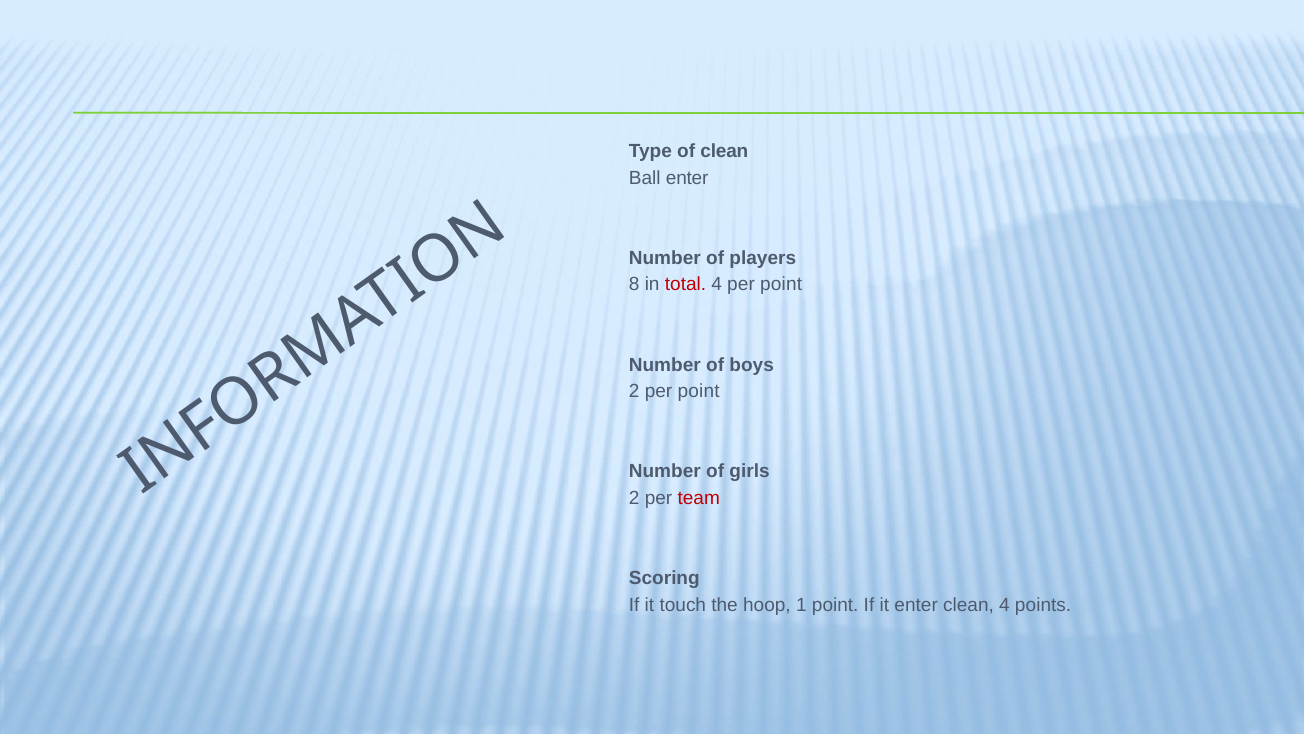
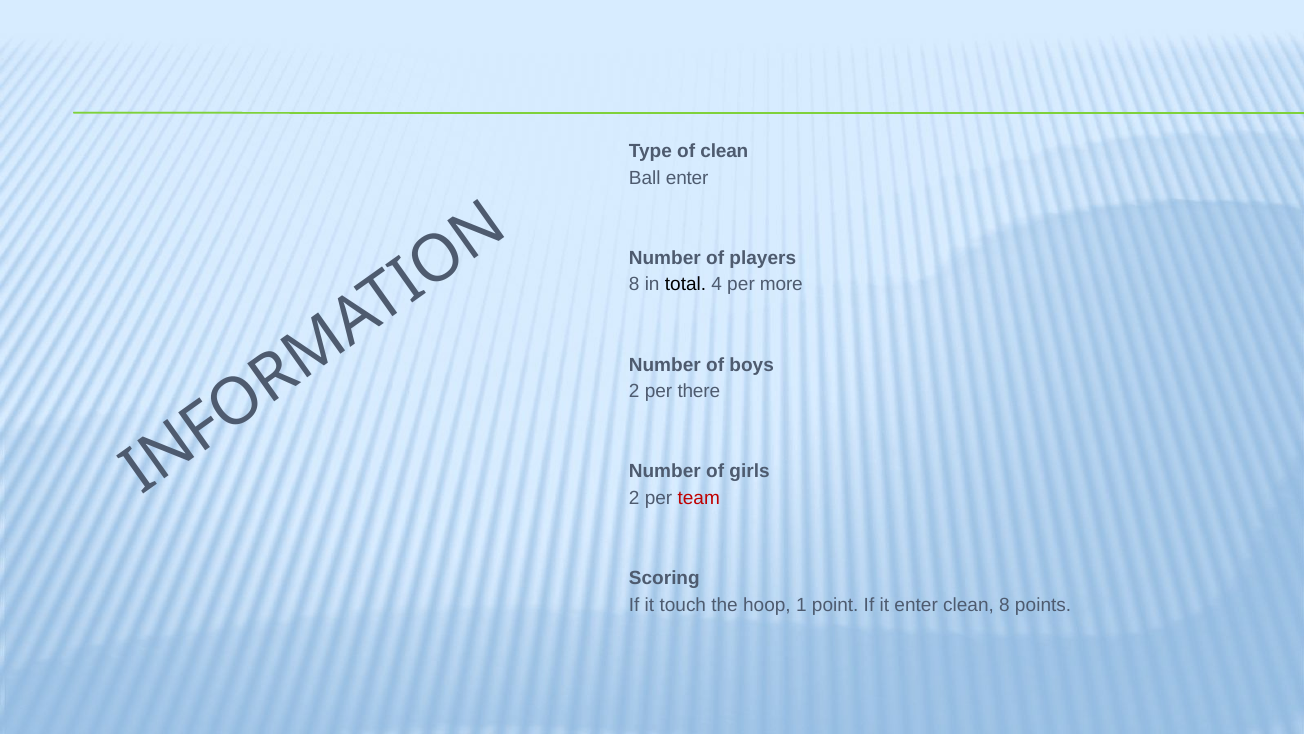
total colour: red -> black
4 per point: point -> more
2 per point: point -> there
clean 4: 4 -> 8
